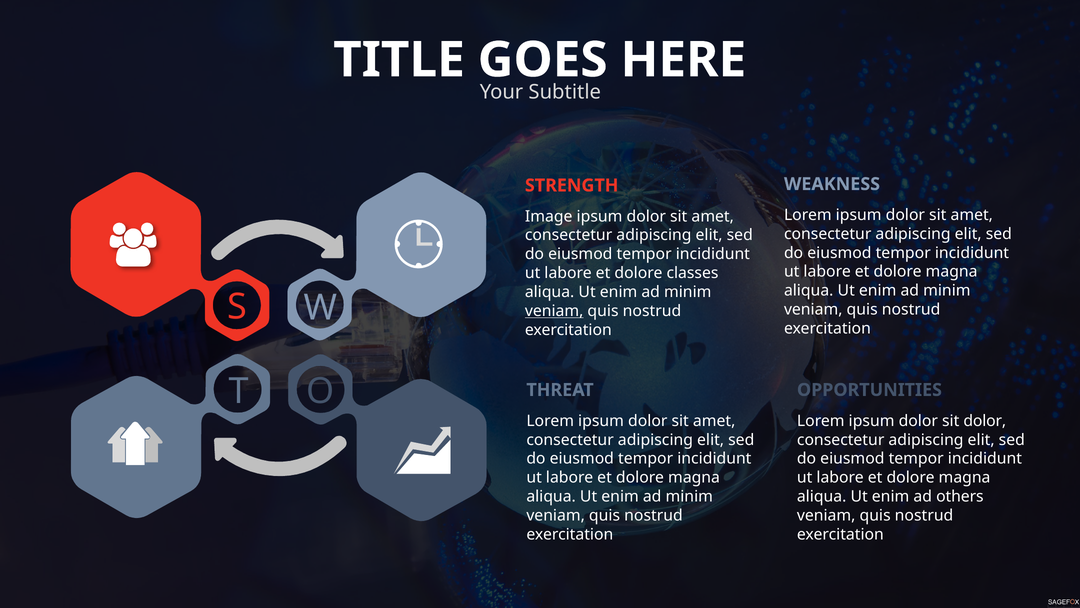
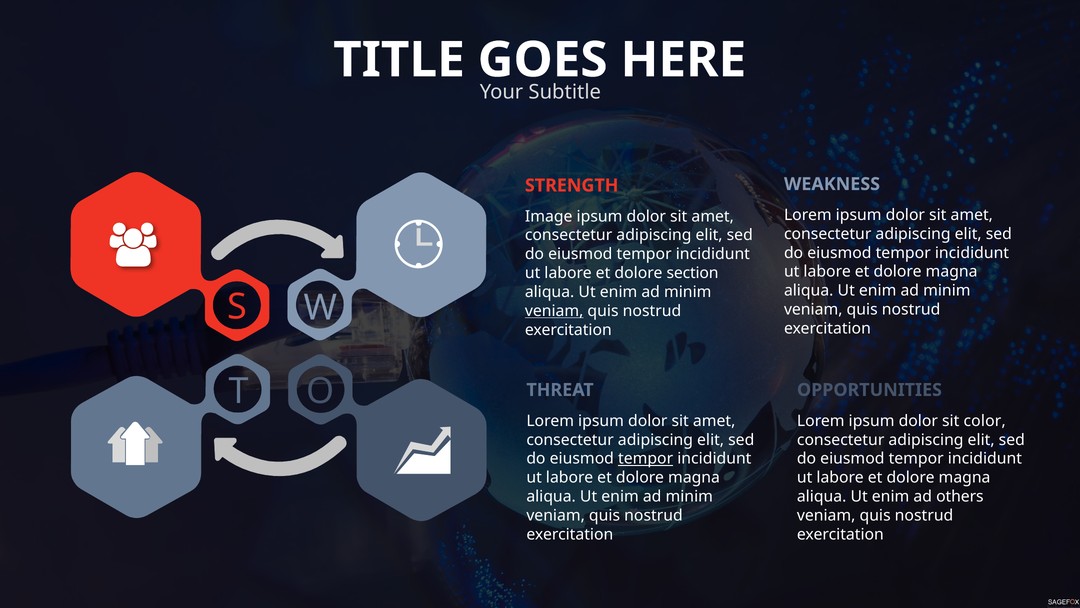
classes: classes -> section
sit dolor: dolor -> color
tempor at (646, 458) underline: none -> present
